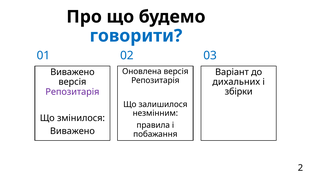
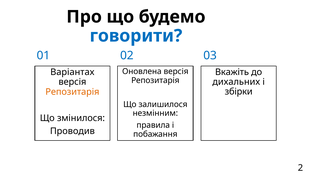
Варіант: Варіант -> Вкажіть
Виважено at (72, 72): Виважено -> Варіантах
Репозитарія at (72, 92) colour: purple -> orange
Виважено at (72, 131): Виважено -> Проводив
